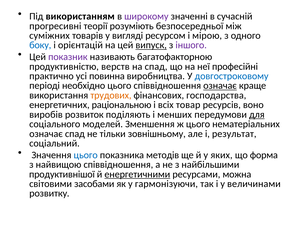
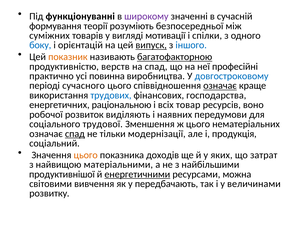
використанням: використанням -> функціонуванні
прогресивні: прогресивні -> формування
ресурсом: ресурсом -> мотивації
мірою: мірою -> спілки
іншого colour: purple -> blue
показник colour: purple -> orange
багатофакторною underline: none -> present
необхідно: необхідно -> сучасного
трудових colour: orange -> blue
виробів: виробів -> робочої
поділяють: поділяють -> виділяють
менших: менших -> наявних
для underline: present -> none
моделей: моделей -> трудової
спад at (75, 134) underline: none -> present
зовнішньому: зовнішньому -> модернізації
результат: результат -> продукція
цього at (86, 155) colour: blue -> orange
методів: методів -> доходів
форма: форма -> затрат
найвищою співвідношення: співвідношення -> матеріальними
засобами: засобами -> вивчення
гармонізуючи: гармонізуючи -> передбачають
